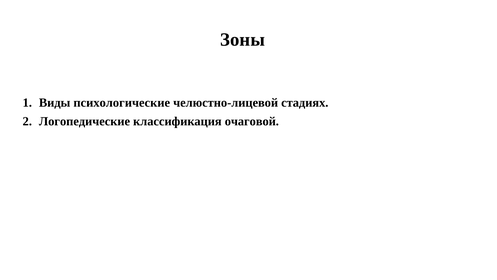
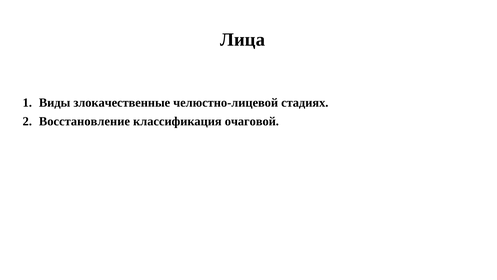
Зоны: Зоны -> Лица
психологические: психологические -> злокачественные
Логопедические: Логопедические -> Восстановление
